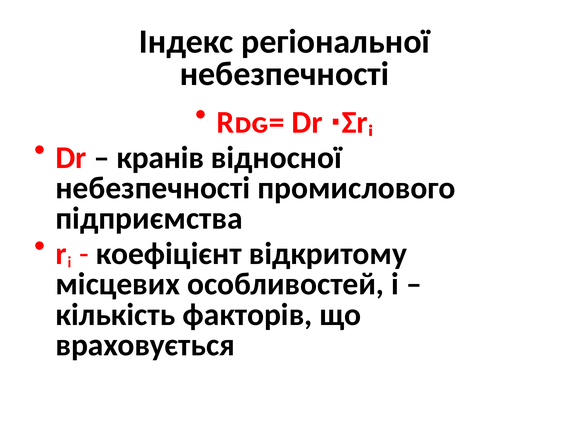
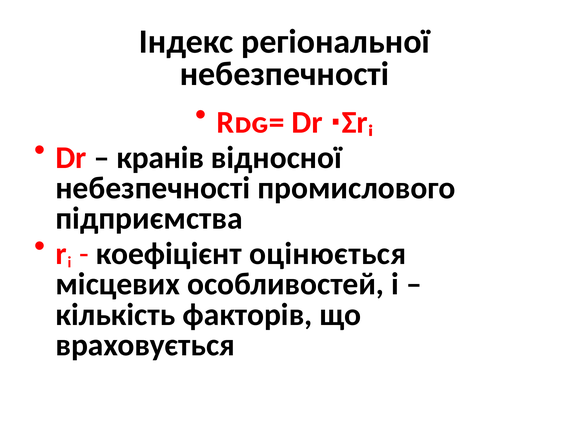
відкритому: відкритому -> оцінюється
